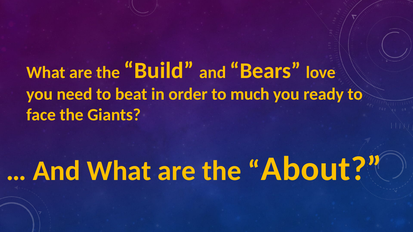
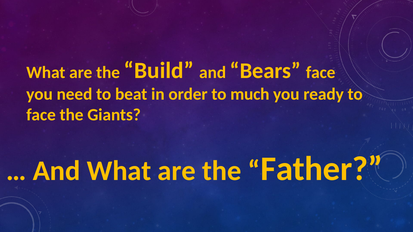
Bears love: love -> face
About: About -> Father
